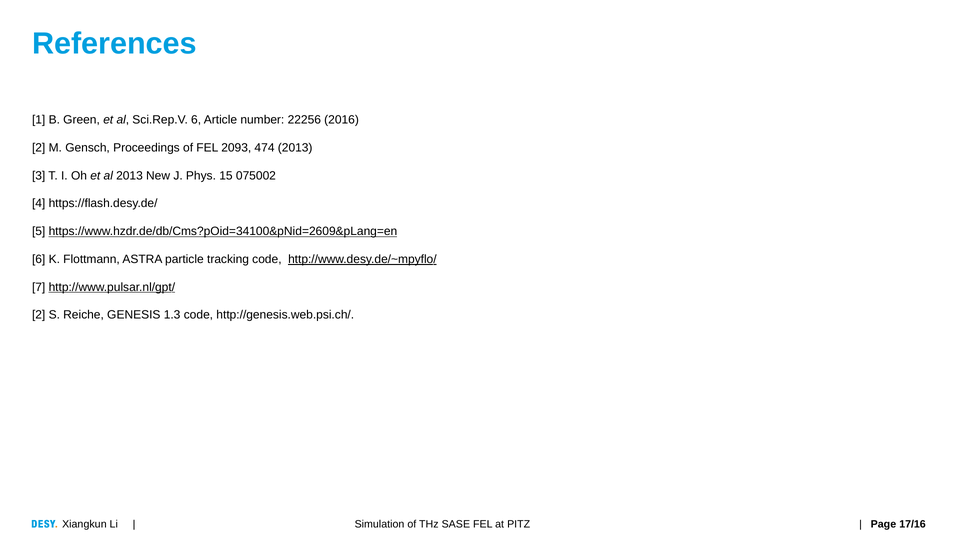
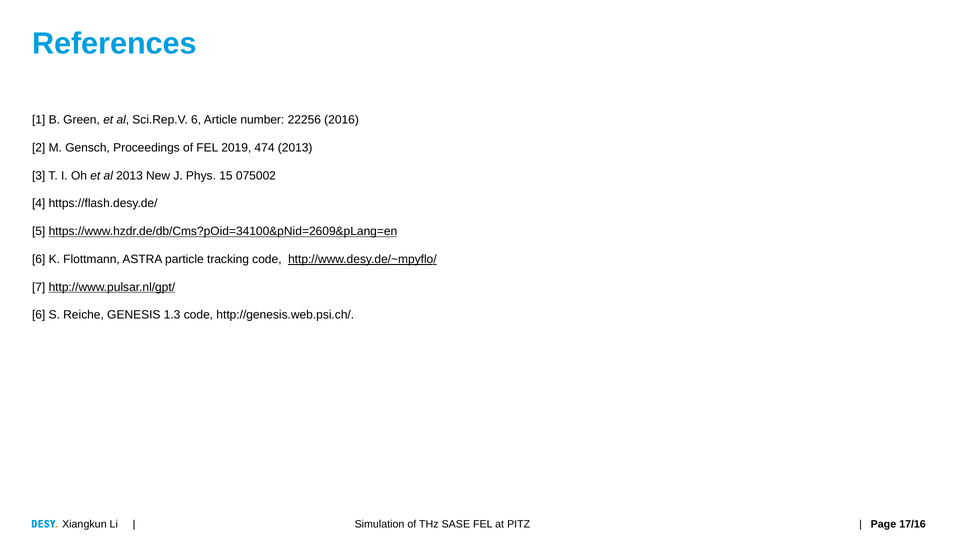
2093: 2093 -> 2019
2 at (39, 315): 2 -> 6
